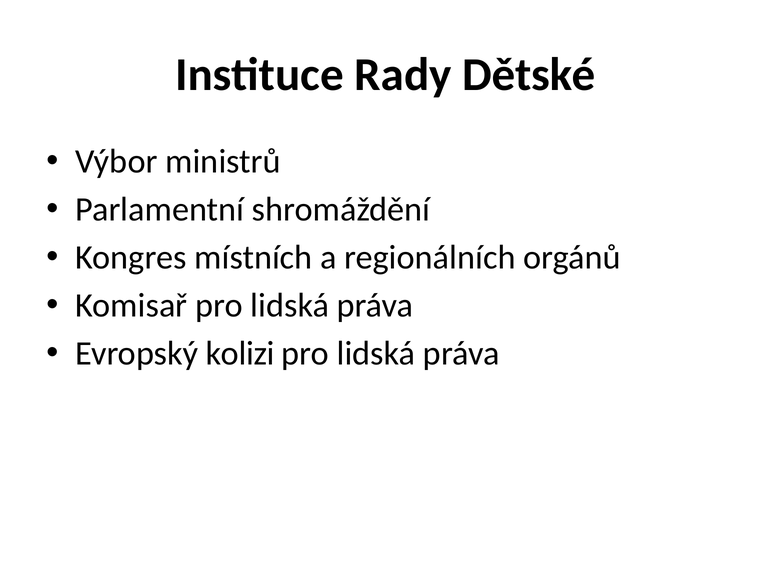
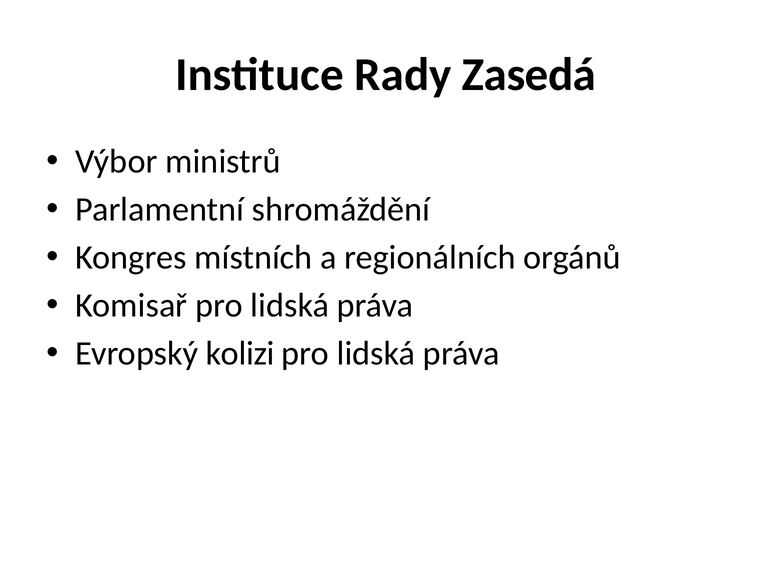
Dětské: Dětské -> Zasedá
